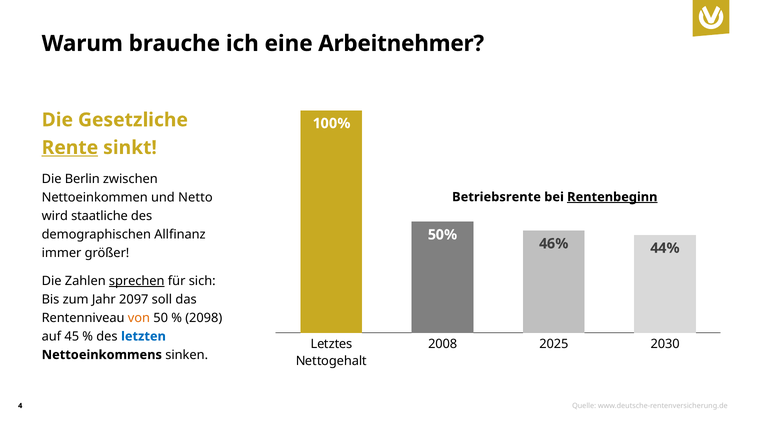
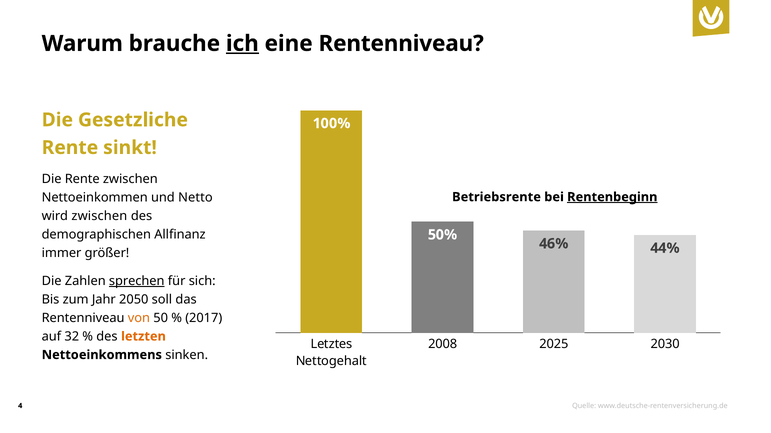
ich underline: none -> present
eine Arbeitnehmer: Arbeitnehmer -> Rentenniveau
Rente at (70, 148) underline: present -> none
Berlin at (82, 179): Berlin -> Rente
wird staatliche: staatliche -> zwischen
2097: 2097 -> 2050
2098: 2098 -> 2017
45: 45 -> 32
letzten colour: blue -> orange
